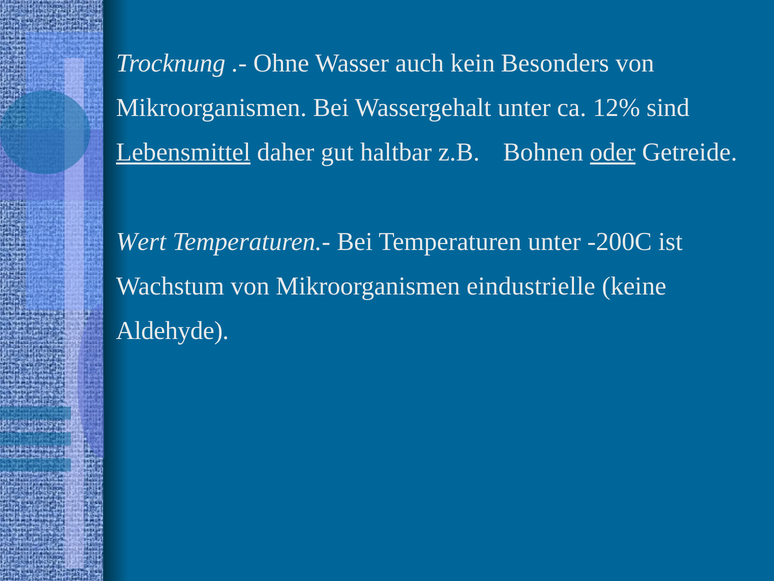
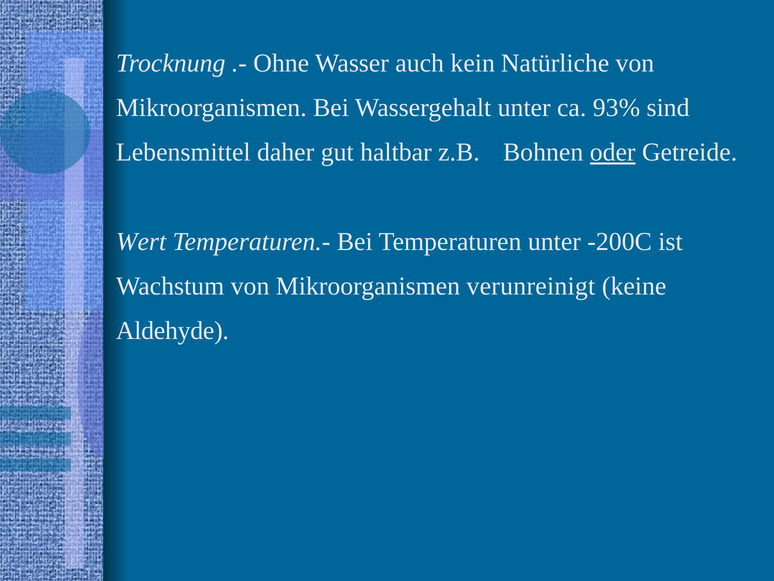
Besonders: Besonders -> Natürliche
12%: 12% -> 93%
Lebensmittel underline: present -> none
eindustrielle: eindustrielle -> verunreinigt
